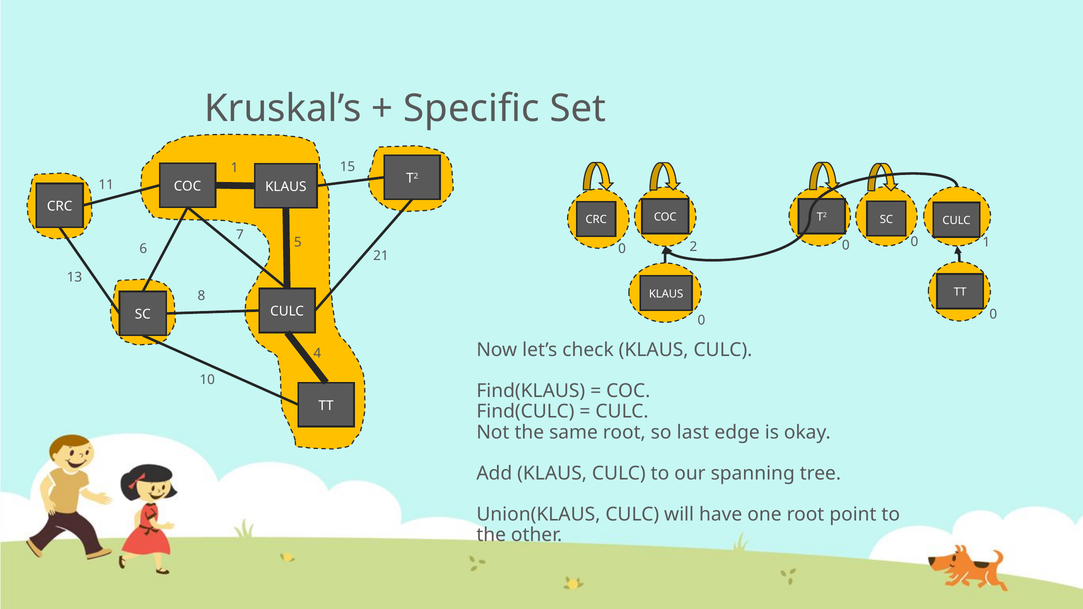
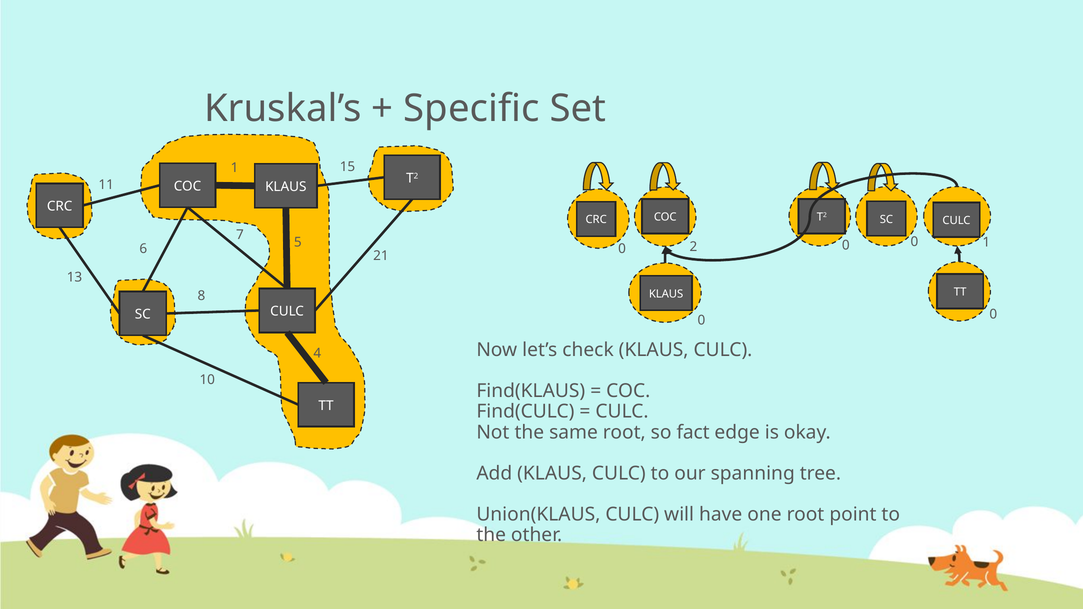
last: last -> fact
